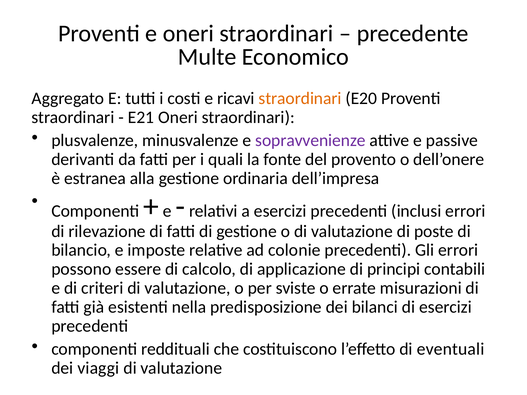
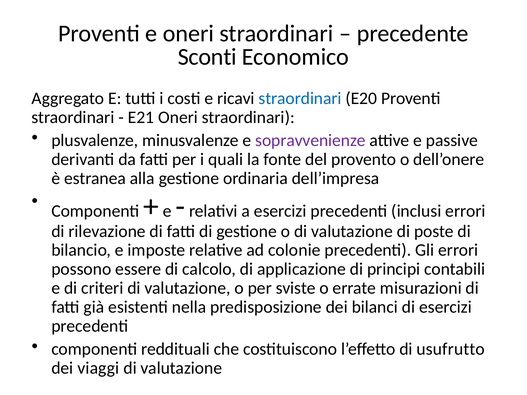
Multe: Multe -> Sconti
straordinari at (300, 98) colour: orange -> blue
eventuali: eventuali -> usufrutto
